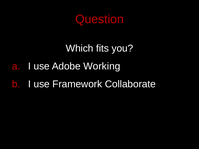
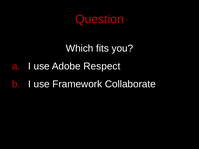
Working: Working -> Respect
